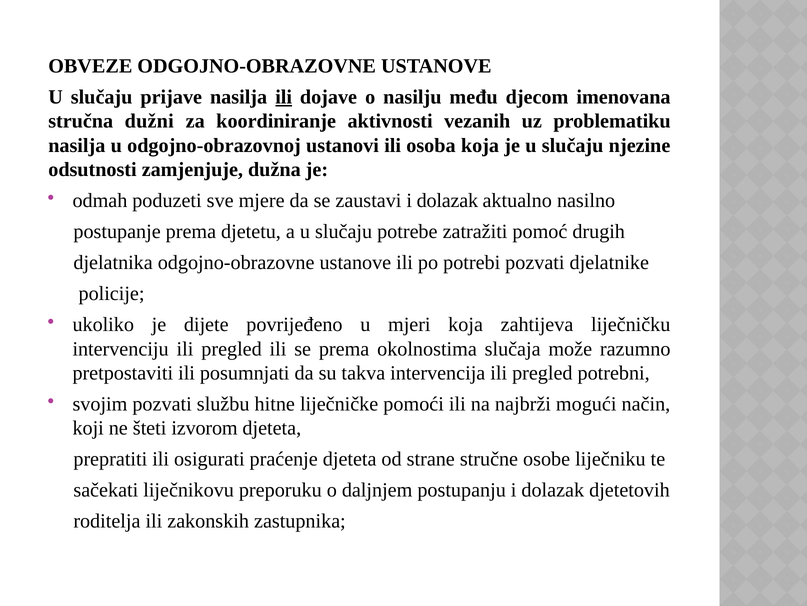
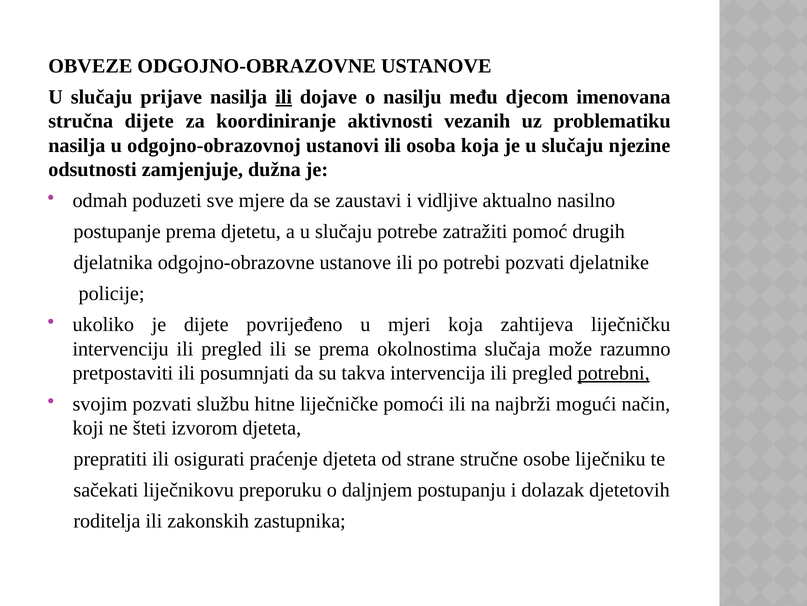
stručna dužni: dužni -> dijete
zaustavi i dolazak: dolazak -> vidljive
potrebni underline: none -> present
